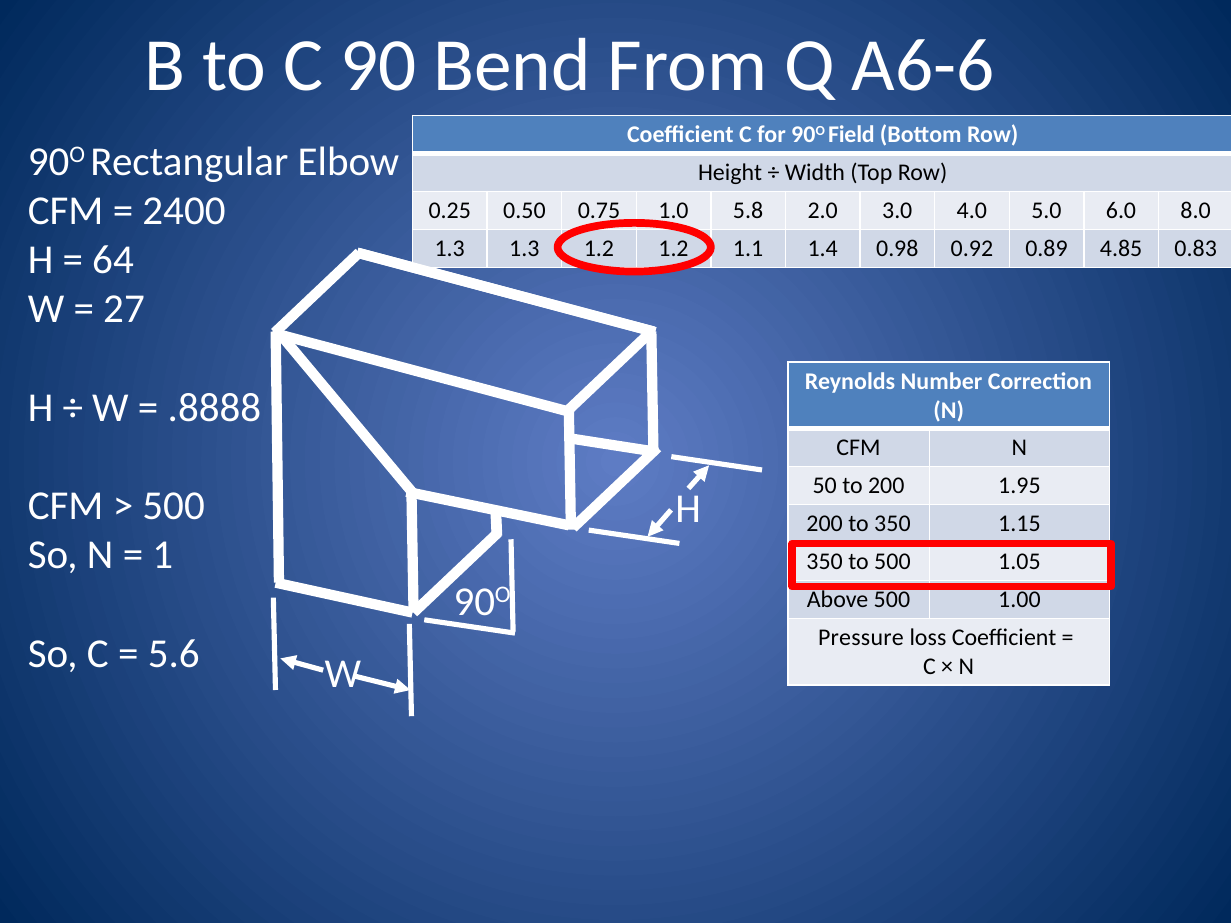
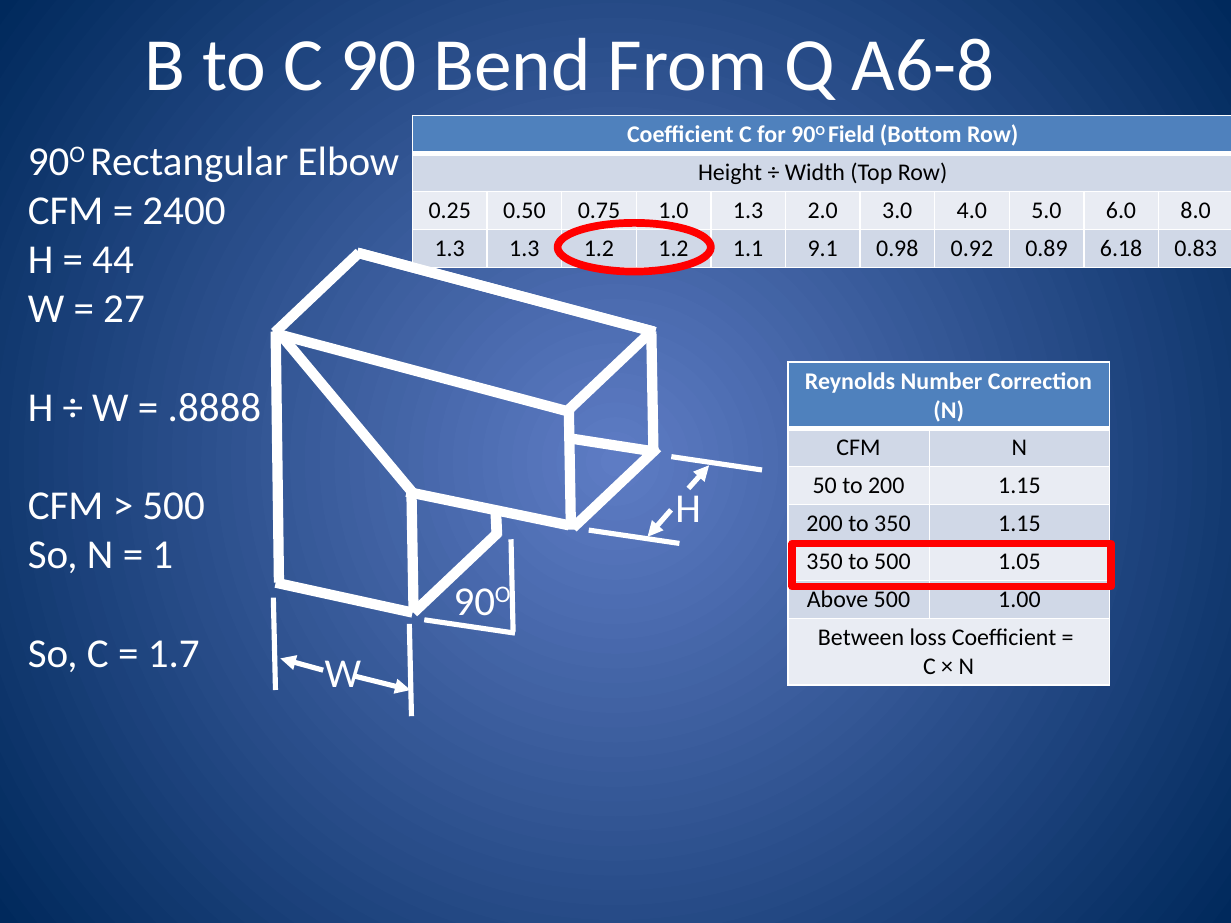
A6-6: A6-6 -> A6-8
5.8 at (748, 211): 5.8 -> 1.3
1.4: 1.4 -> 9.1
4.85: 4.85 -> 6.18
64: 64 -> 44
200 1.95: 1.95 -> 1.15
Pressure: Pressure -> Between
5.6: 5.6 -> 1.7
